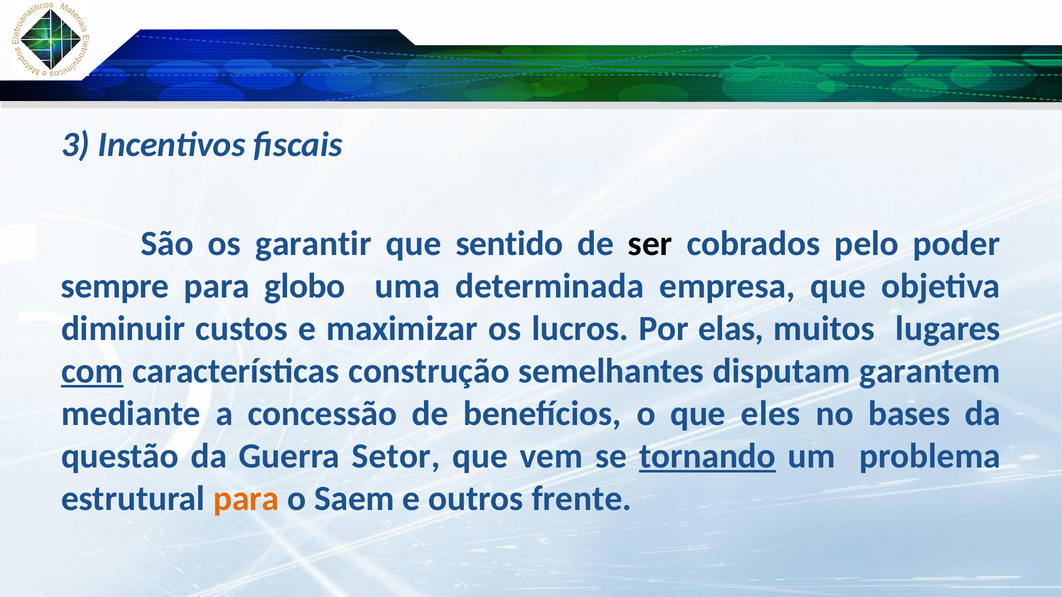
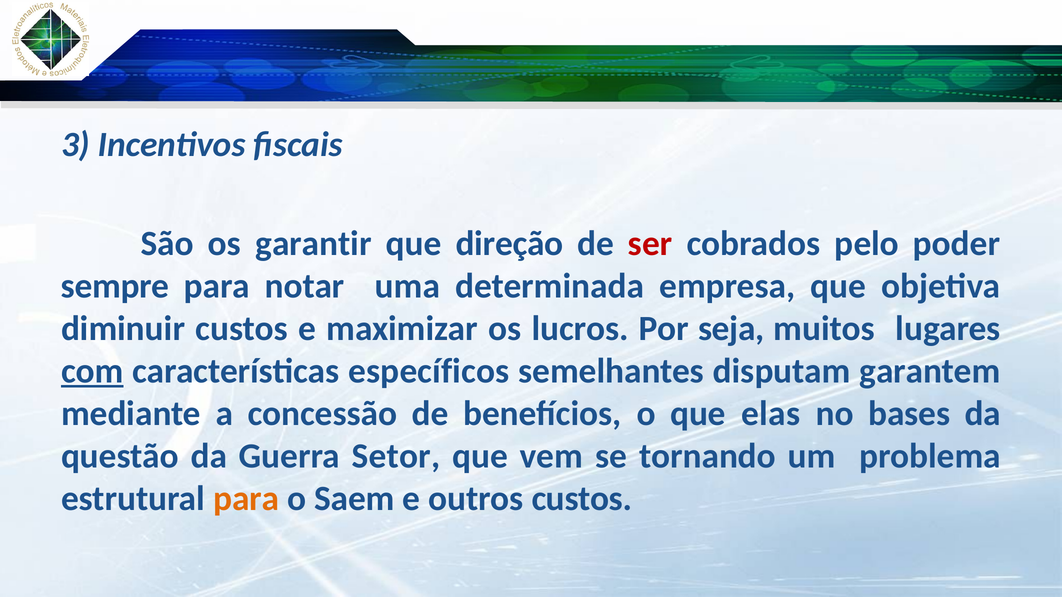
sentido: sentido -> direção
ser colour: black -> red
globo: globo -> notar
elas: elas -> seja
construção: construção -> específicos
eles: eles -> elas
tornando underline: present -> none
outros frente: frente -> custos
